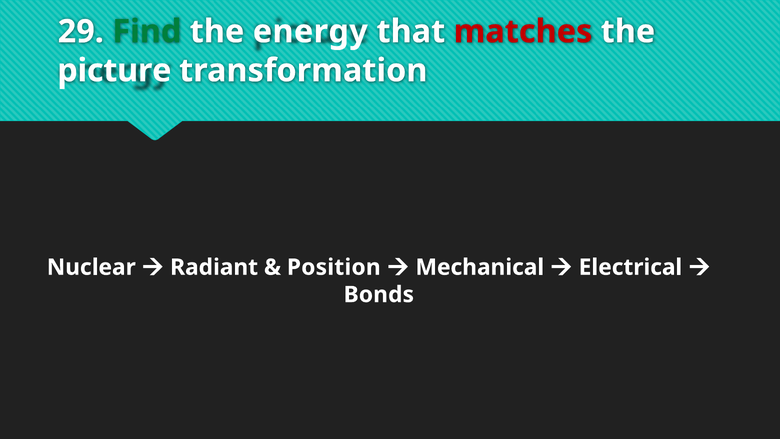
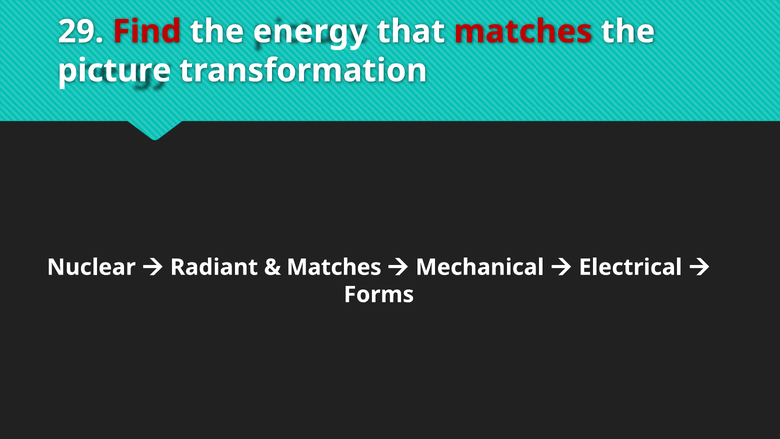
Find colour: green -> red
Position at (334, 267): Position -> Matches
Bonds: Bonds -> Forms
